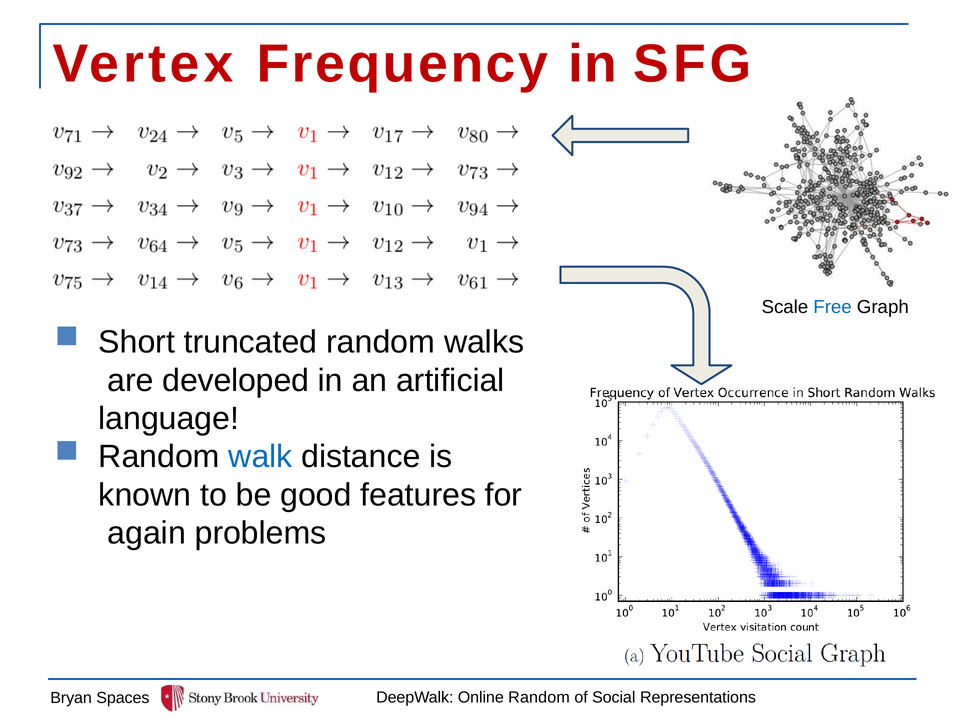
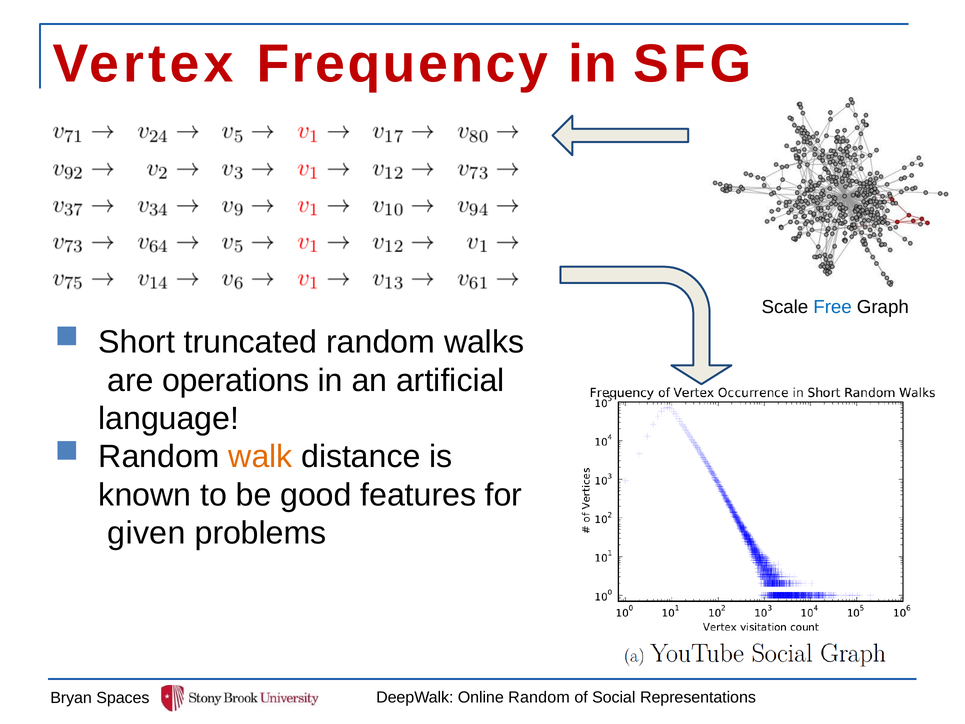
developed: developed -> operations
walk colour: blue -> orange
again: again -> given
